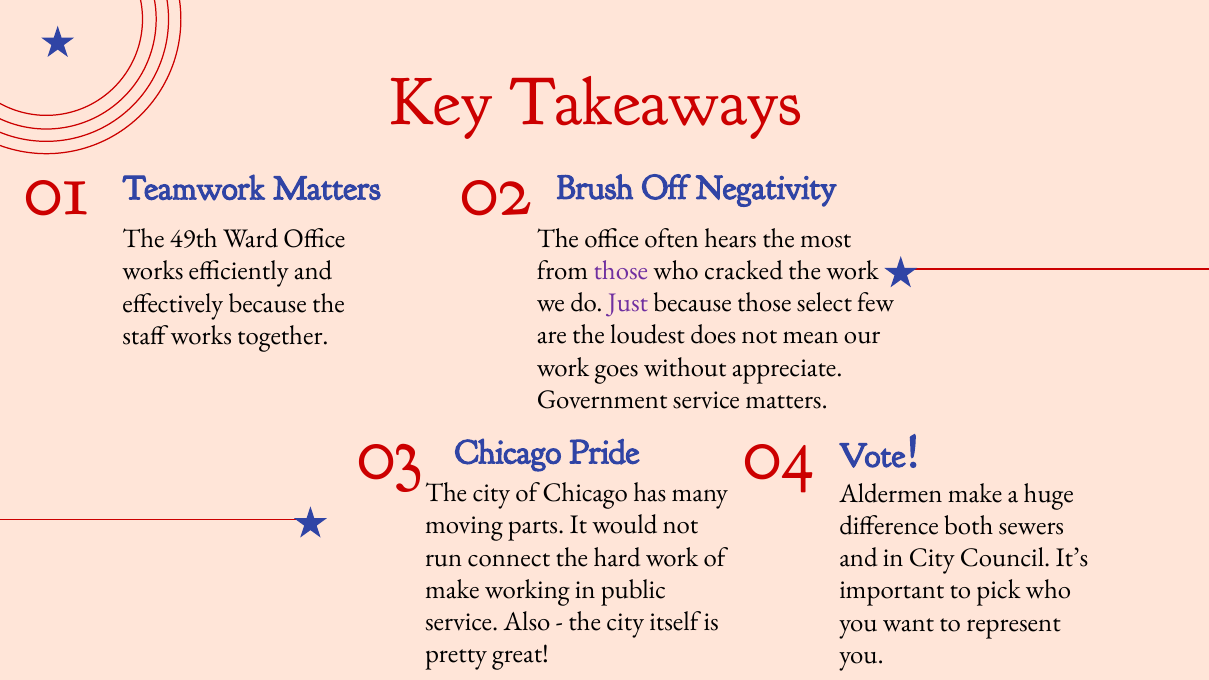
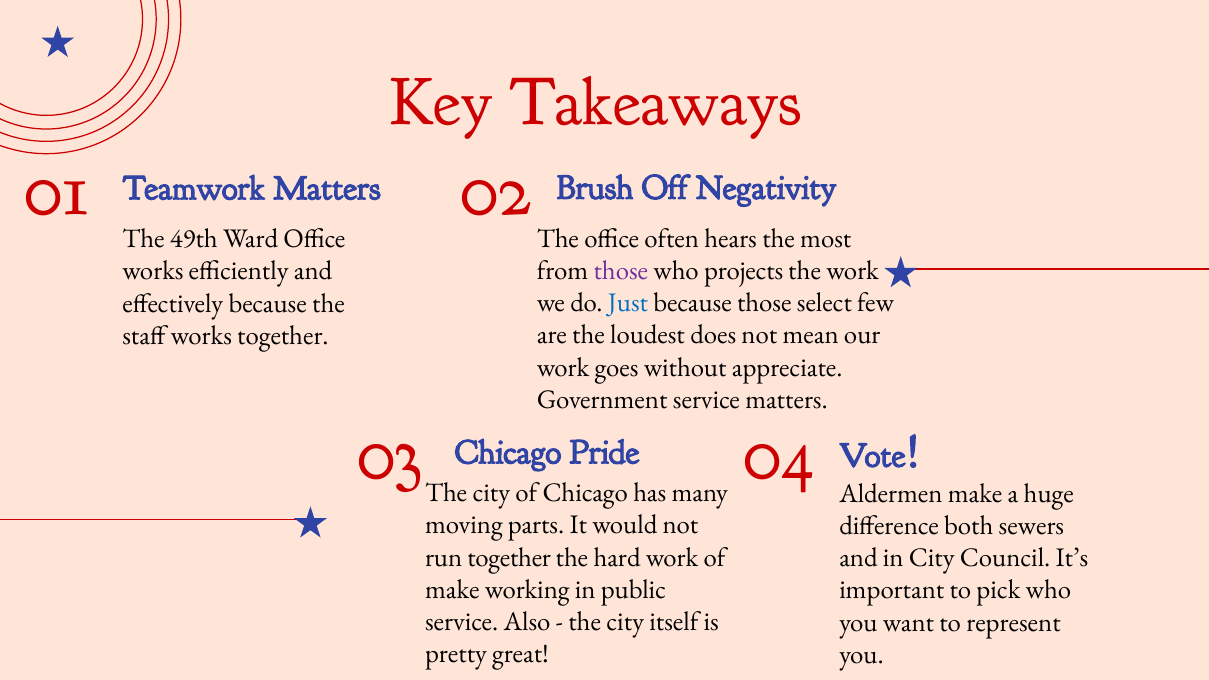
cracked: cracked -> projects
Just colour: purple -> blue
run connect: connect -> together
